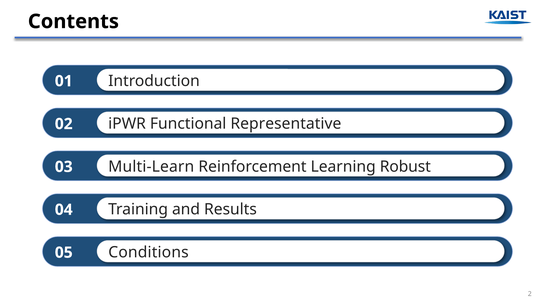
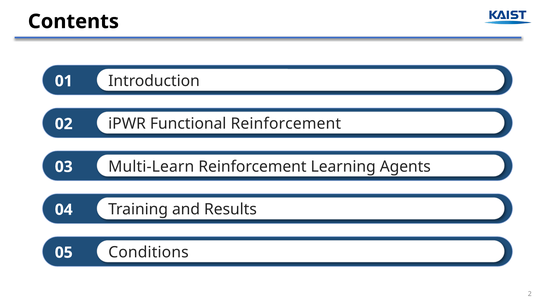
Functional Representative: Representative -> Reinforcement
Robust: Robust -> Agents
